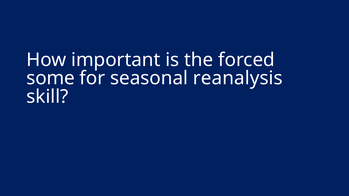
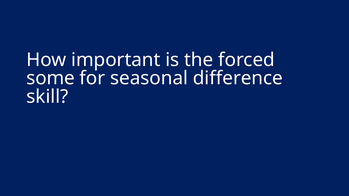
reanalysis: reanalysis -> difference
